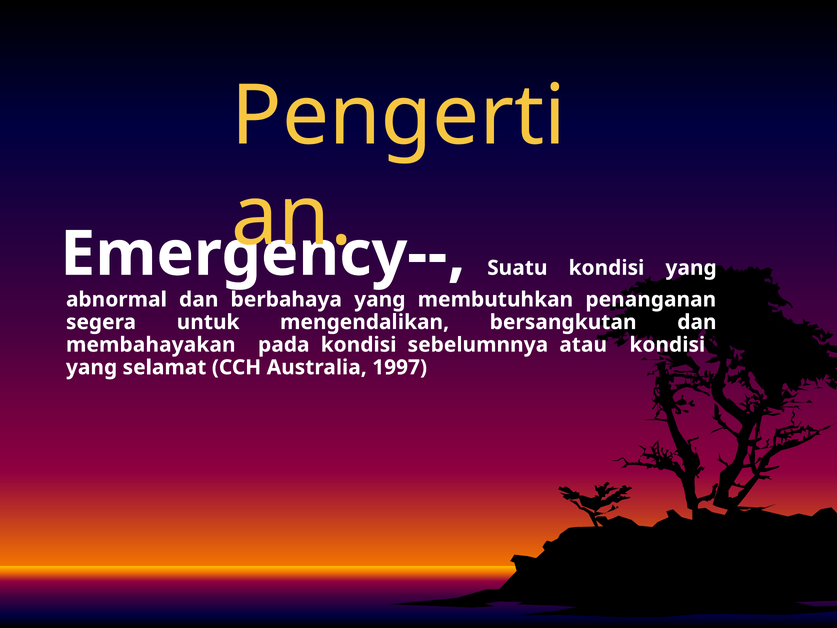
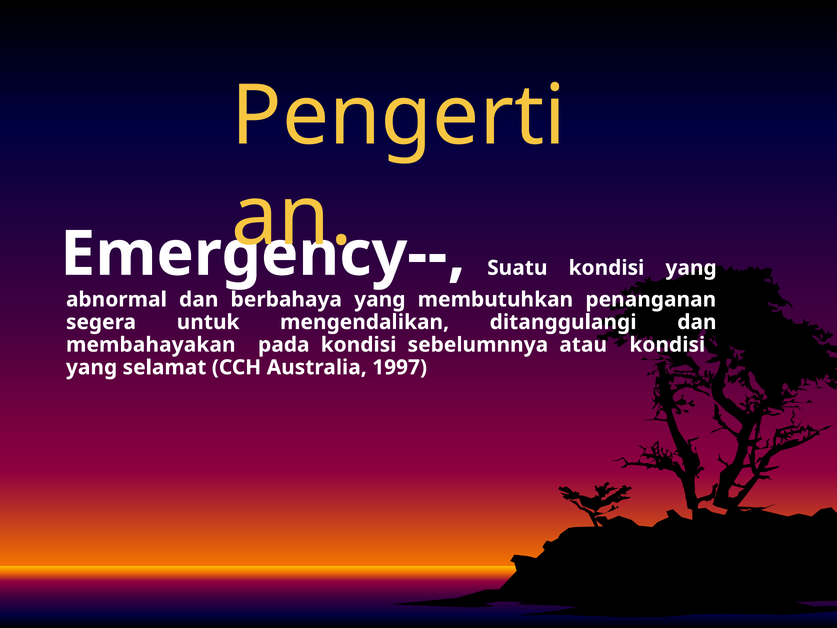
bersangkutan: bersangkutan -> ditanggulangi
